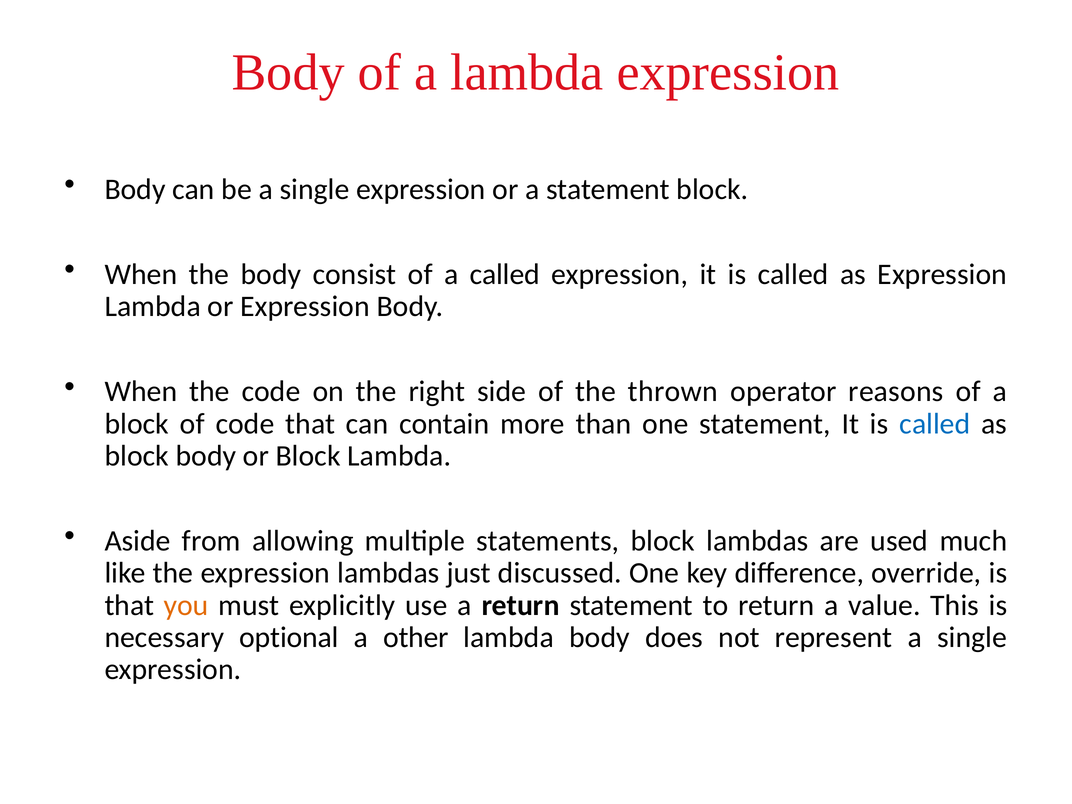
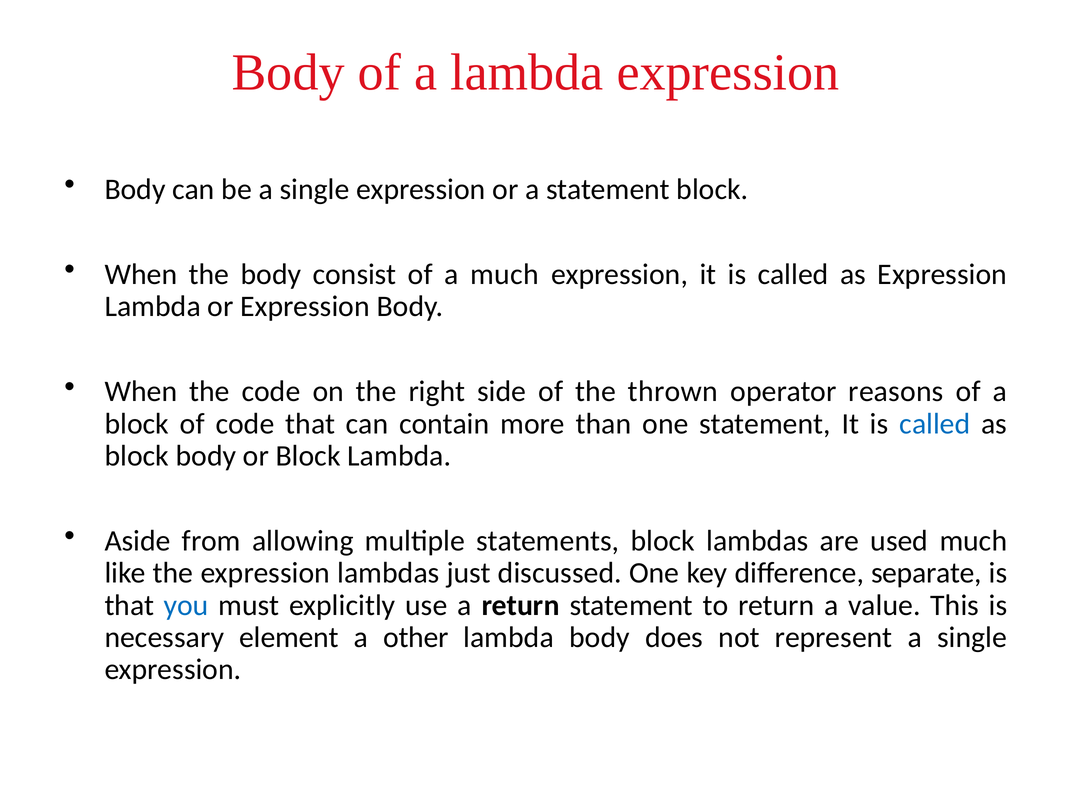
a called: called -> much
override: override -> separate
you colour: orange -> blue
optional: optional -> element
